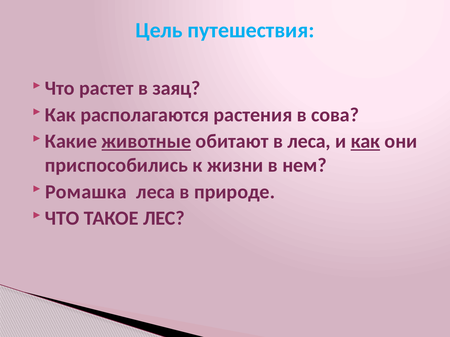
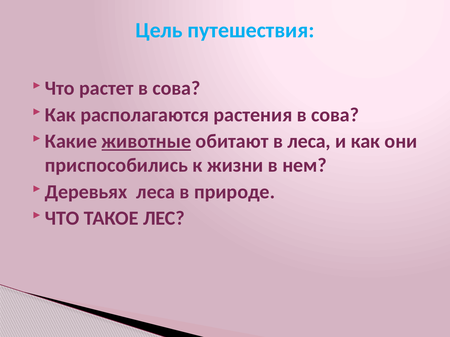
растет в заяц: заяц -> сова
как at (365, 142) underline: present -> none
Ромашка: Ромашка -> Деревьях
